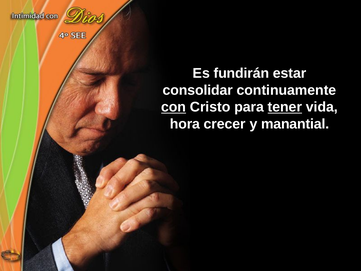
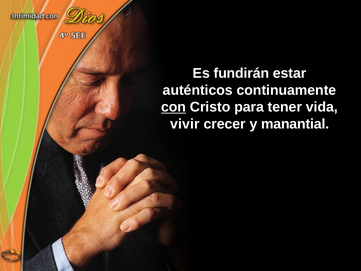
consolidar: consolidar -> auténticos
tener underline: present -> none
hora: hora -> vivir
